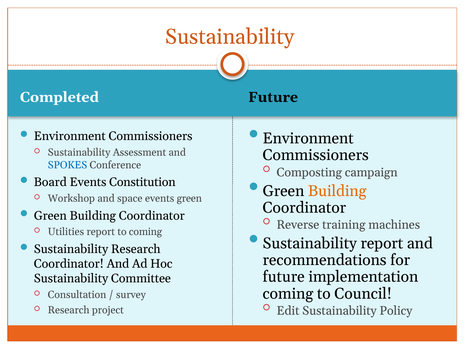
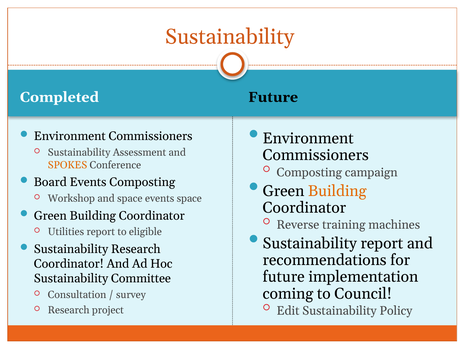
SPOKES colour: blue -> orange
Events Constitution: Constitution -> Composting
events green: green -> space
to coming: coming -> eligible
